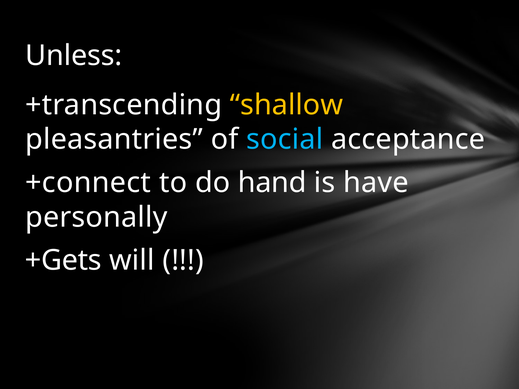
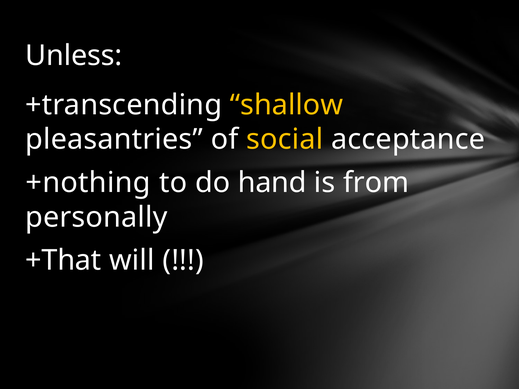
social colour: light blue -> yellow
+connect: +connect -> +nothing
have: have -> from
+Gets: +Gets -> +That
